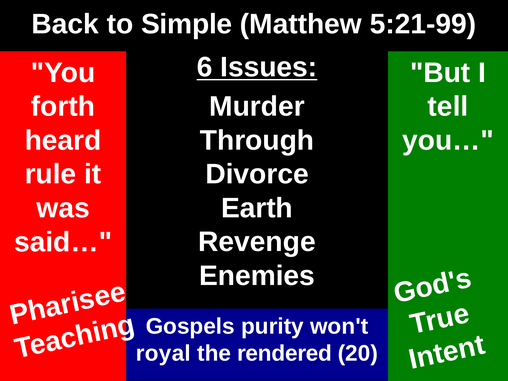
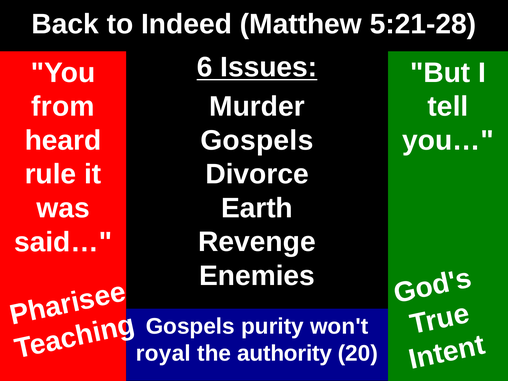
Simple: Simple -> Indeed
5:21-99: 5:21-99 -> 5:21-28
forth: forth -> from
Through at (257, 140): Through -> Gospels
rendered: rendered -> authority
